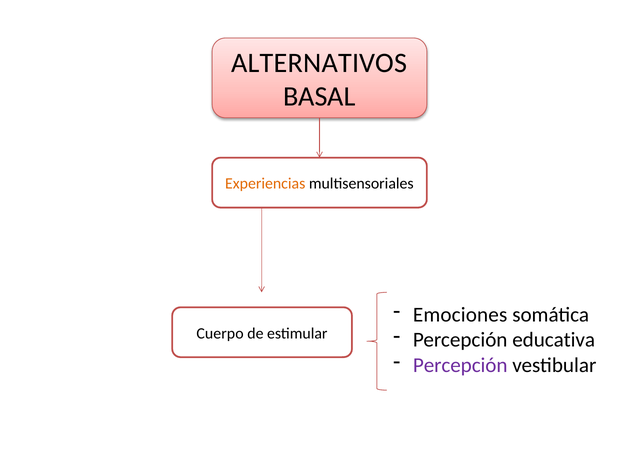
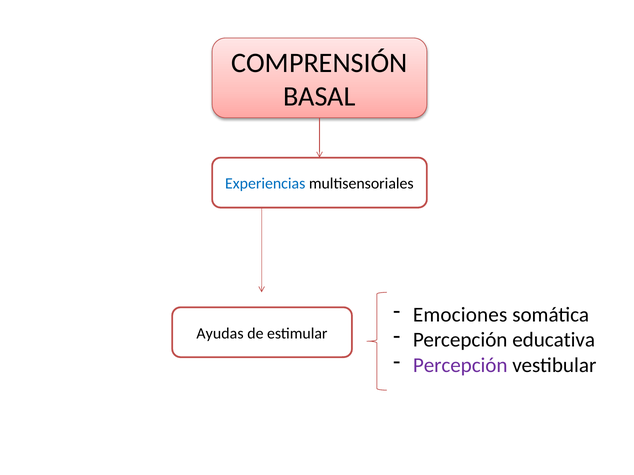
ALTERNATIVOS: ALTERNATIVOS -> COMPRENSIÓN
Experiencias colour: orange -> blue
Cuerpo: Cuerpo -> Ayudas
